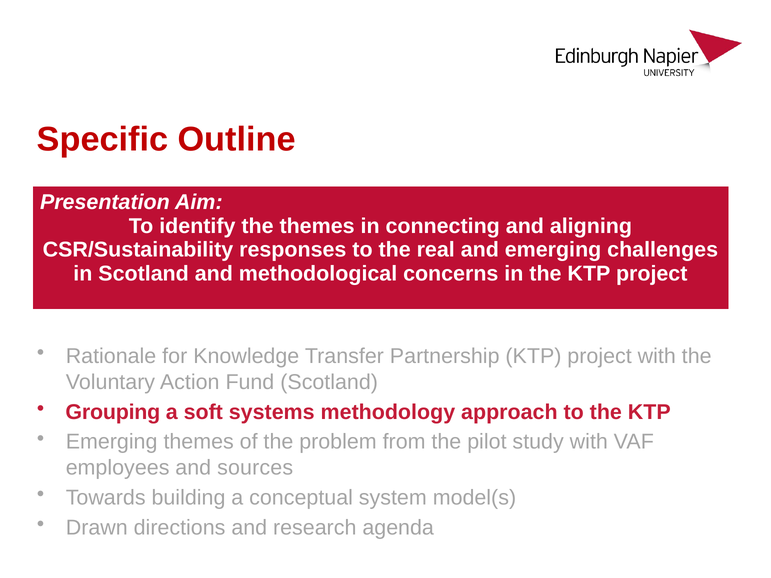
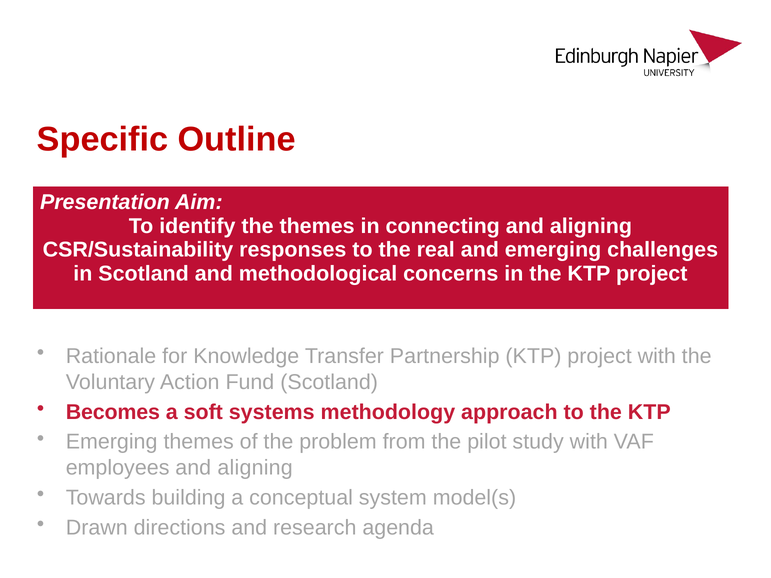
Grouping: Grouping -> Becomes
employees and sources: sources -> aligning
